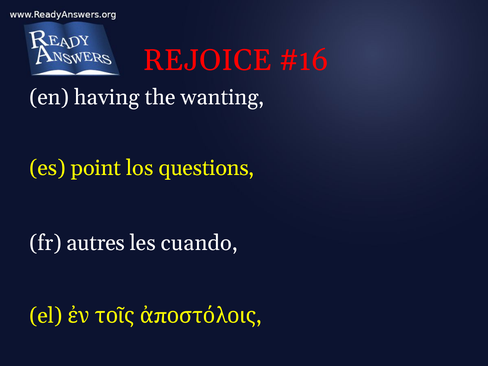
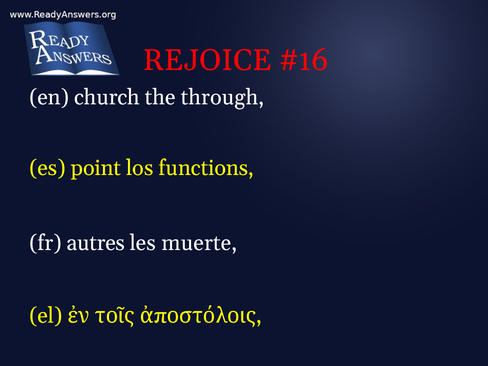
having: having -> church
wanting: wanting -> through
questions: questions -> functions
cuando: cuando -> muerte
